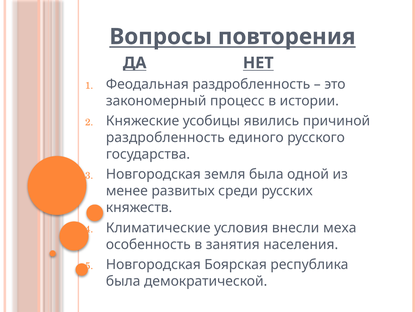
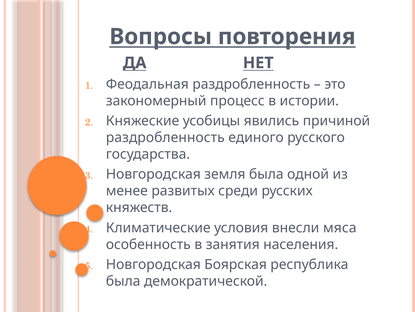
меха: меха -> мяса
